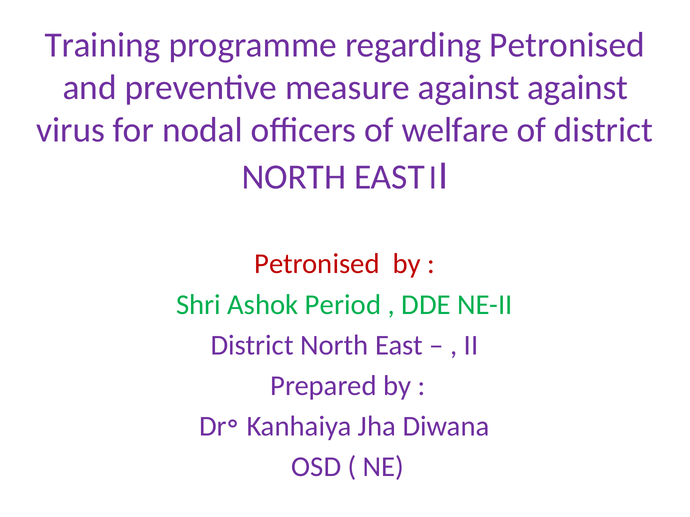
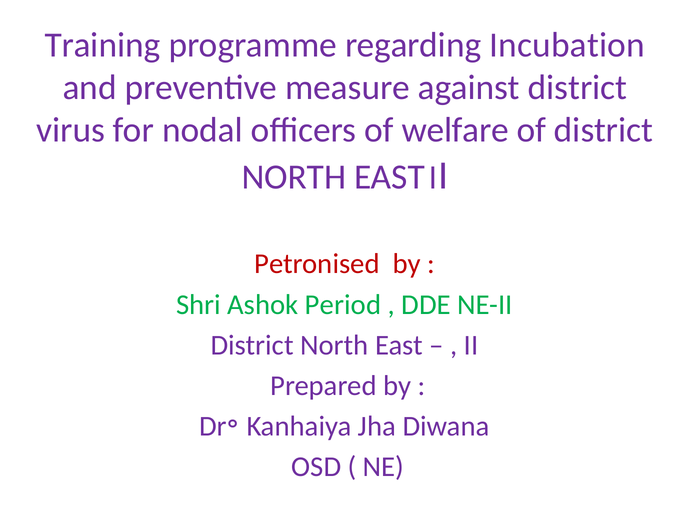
regarding Petronised: Petronised -> Incubation
against against: against -> district
